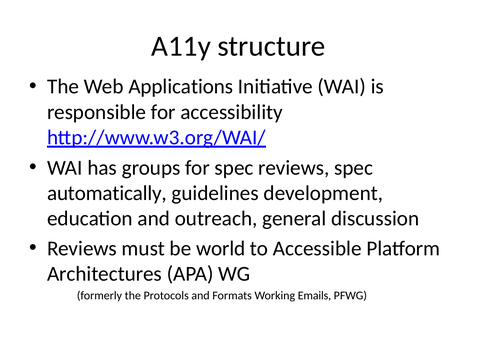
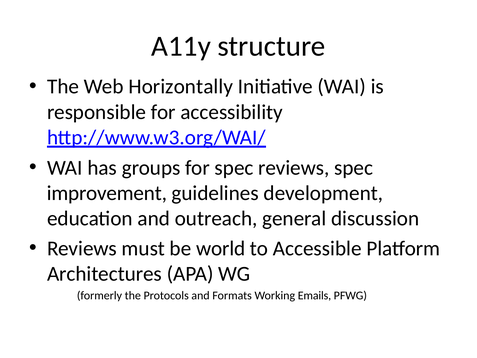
Applications: Applications -> Horizontally
automatically: automatically -> improvement
